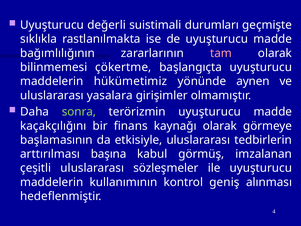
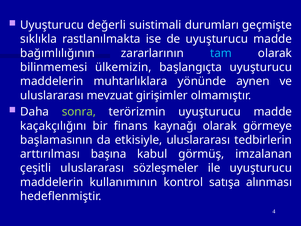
tam colour: pink -> light blue
çökertme: çökertme -> ülkemizin
hükümetimiz: hükümetimiz -> muhtarlıklara
yasalara: yasalara -> mevzuat
geniş: geniş -> satışa
